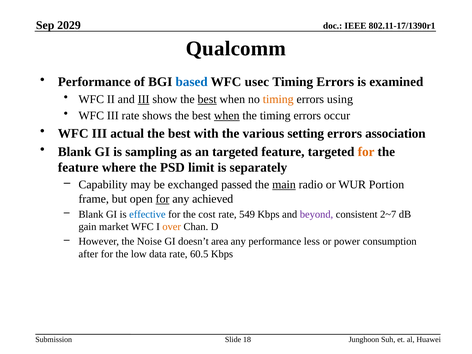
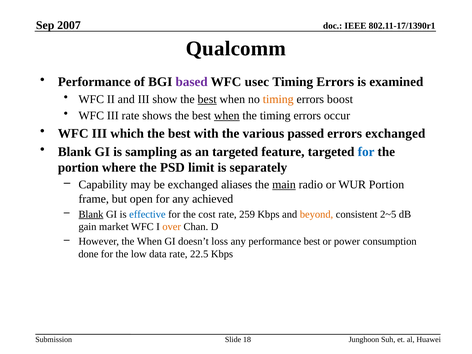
2029: 2029 -> 2007
based colour: blue -> purple
III at (144, 99) underline: present -> none
using: using -> boost
actual: actual -> which
setting: setting -> passed
errors association: association -> exchanged
for at (366, 152) colour: orange -> blue
feature at (78, 167): feature -> portion
passed: passed -> aliases
for at (163, 199) underline: present -> none
Blank at (91, 214) underline: none -> present
549: 549 -> 259
beyond colour: purple -> orange
2~7: 2~7 -> 2~5
the Noise: Noise -> When
area: area -> loss
performance less: less -> best
after: after -> done
60.5: 60.5 -> 22.5
